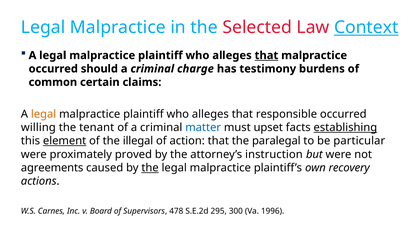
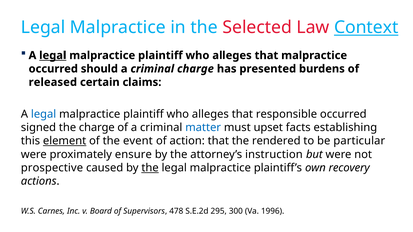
legal at (53, 55) underline: none -> present
that at (266, 55) underline: present -> none
testimony: testimony -> presented
common: common -> released
legal at (44, 114) colour: orange -> blue
willing: willing -> signed
the tenant: tenant -> charge
establishing underline: present -> none
illegal: illegal -> event
paralegal: paralegal -> rendered
proved: proved -> ensure
agreements: agreements -> prospective
